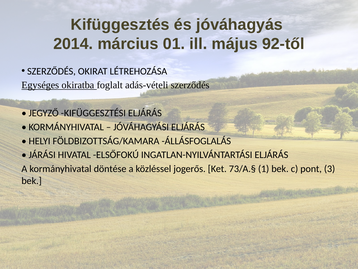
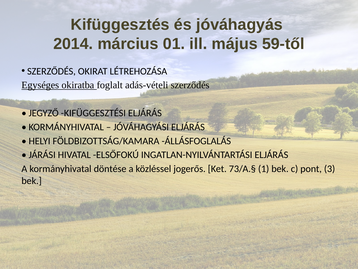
92-től: 92-től -> 59-től
